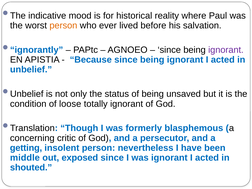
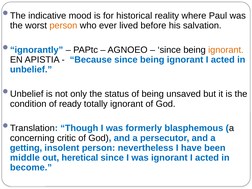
ignorant at (226, 50) colour: purple -> orange
loose: loose -> ready
exposed: exposed -> heretical
shouted: shouted -> become
